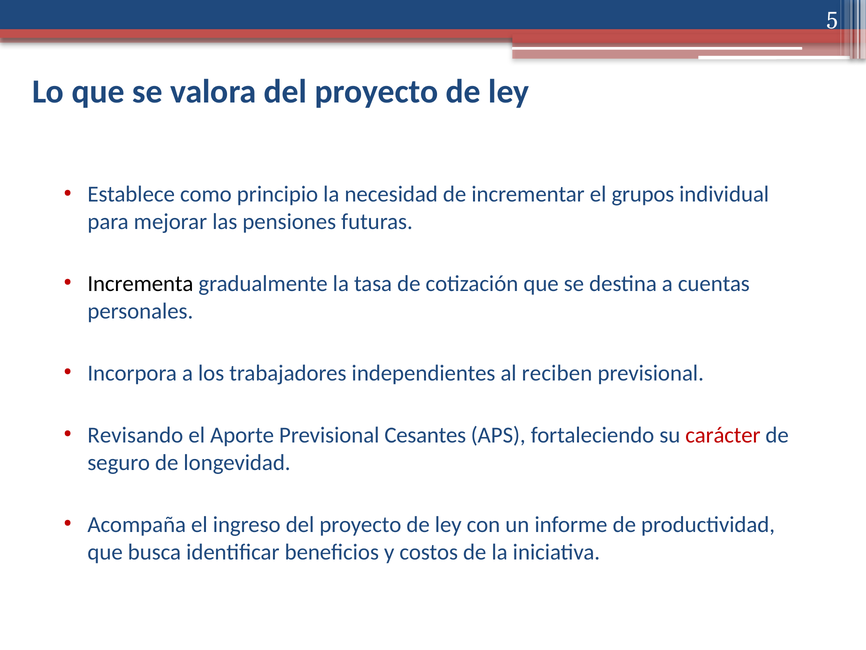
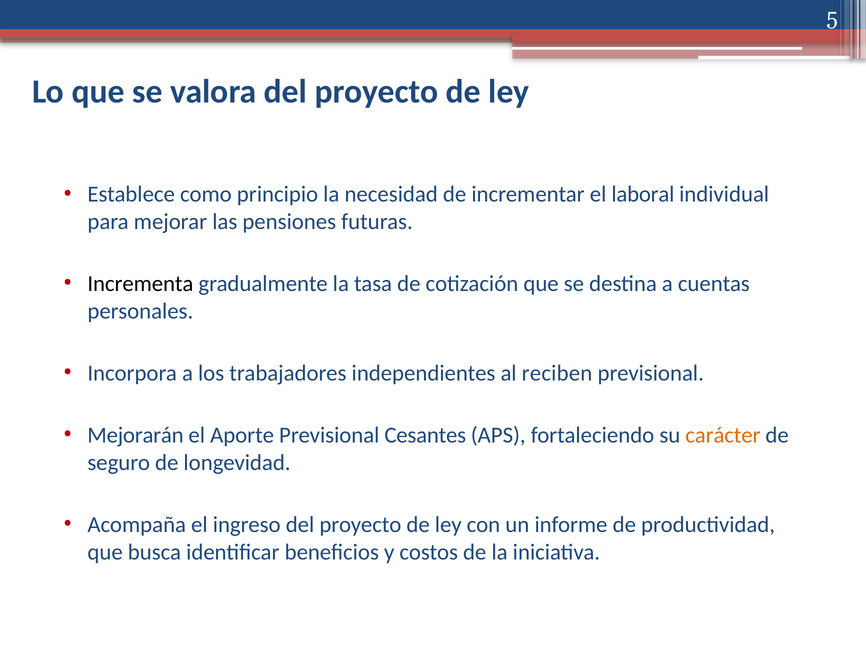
grupos: grupos -> laboral
Revisando: Revisando -> Mejorarán
carácter colour: red -> orange
